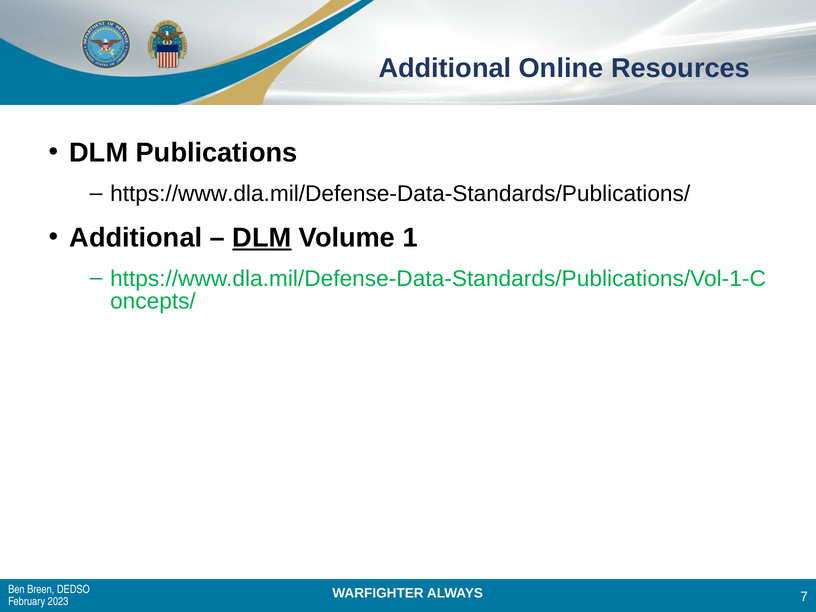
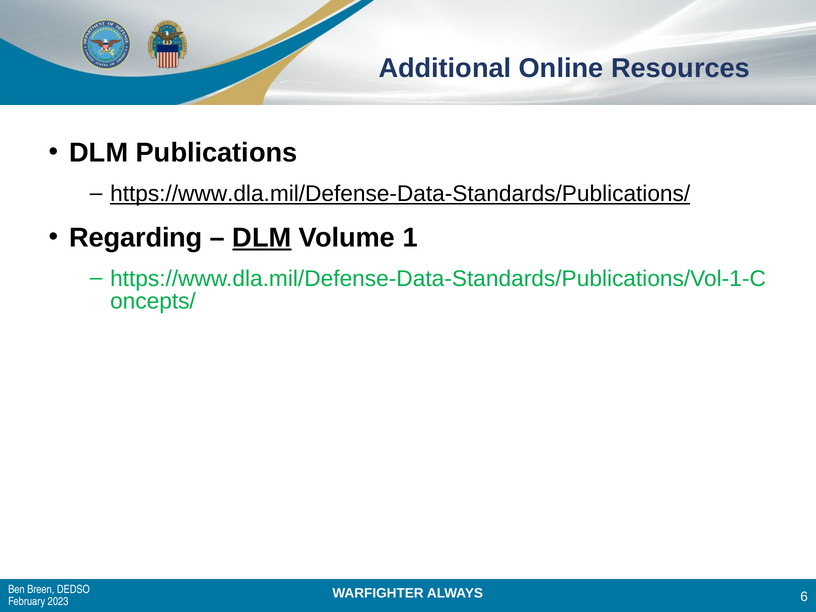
https://www.dla.mil/Defense-Data-Standards/Publications/ underline: none -> present
Additional at (136, 238): Additional -> Regarding
7: 7 -> 6
